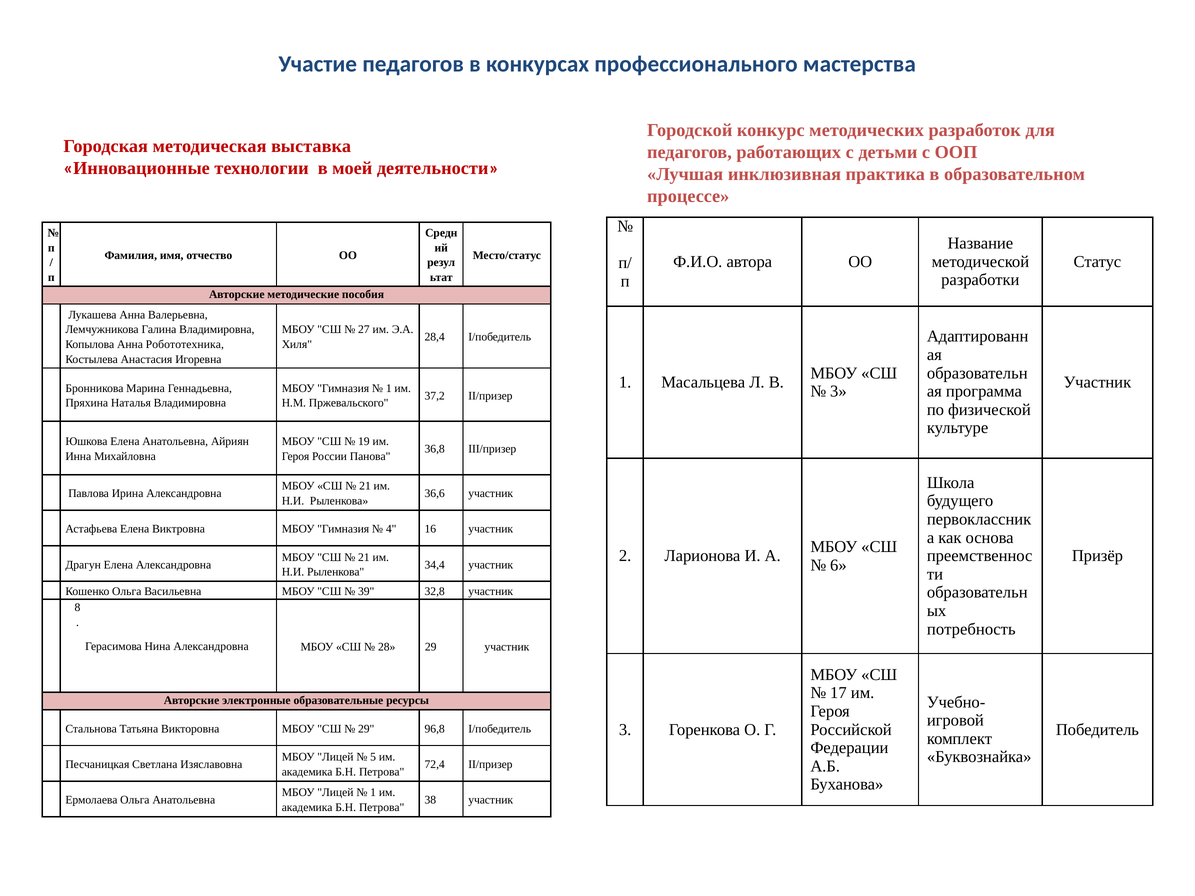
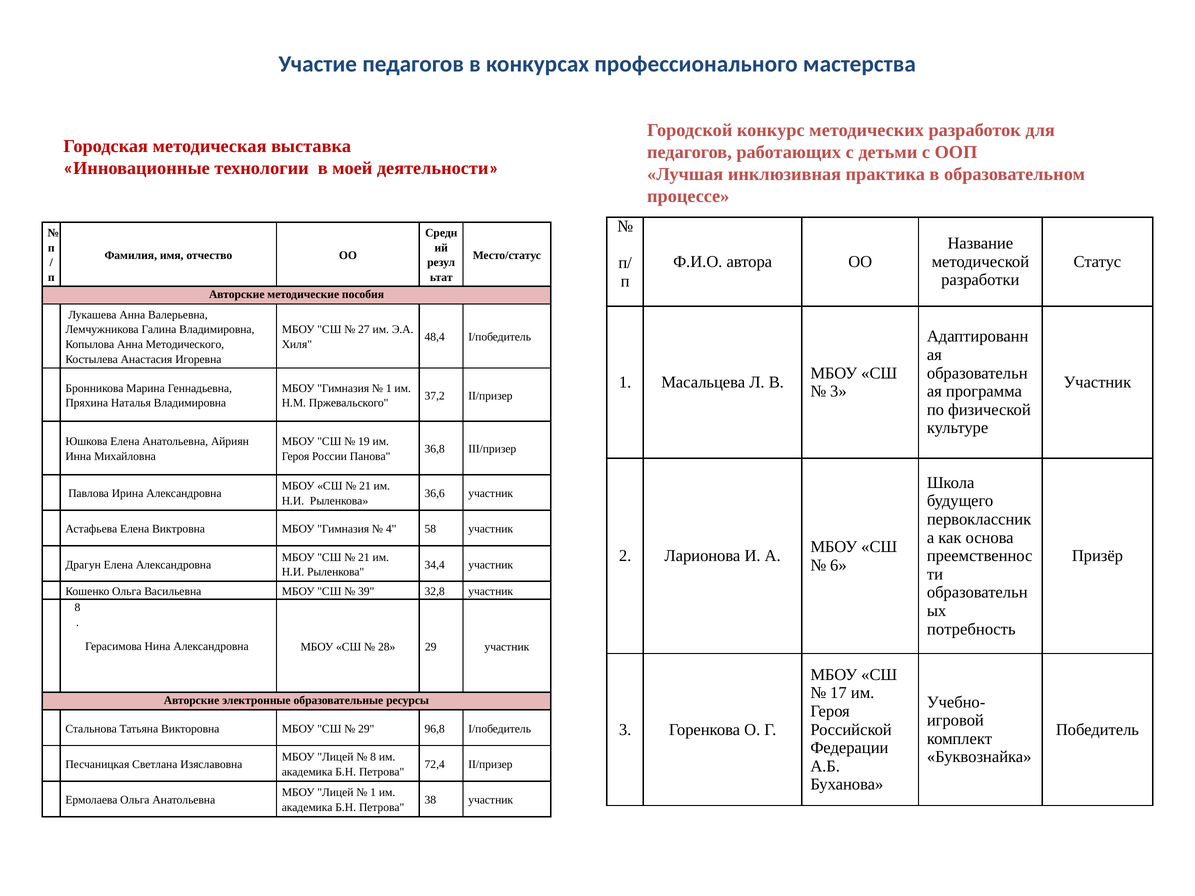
28,4: 28,4 -> 48,4
Робототехника: Робототехника -> Методического
16: 16 -> 58
5 at (373, 757): 5 -> 8
